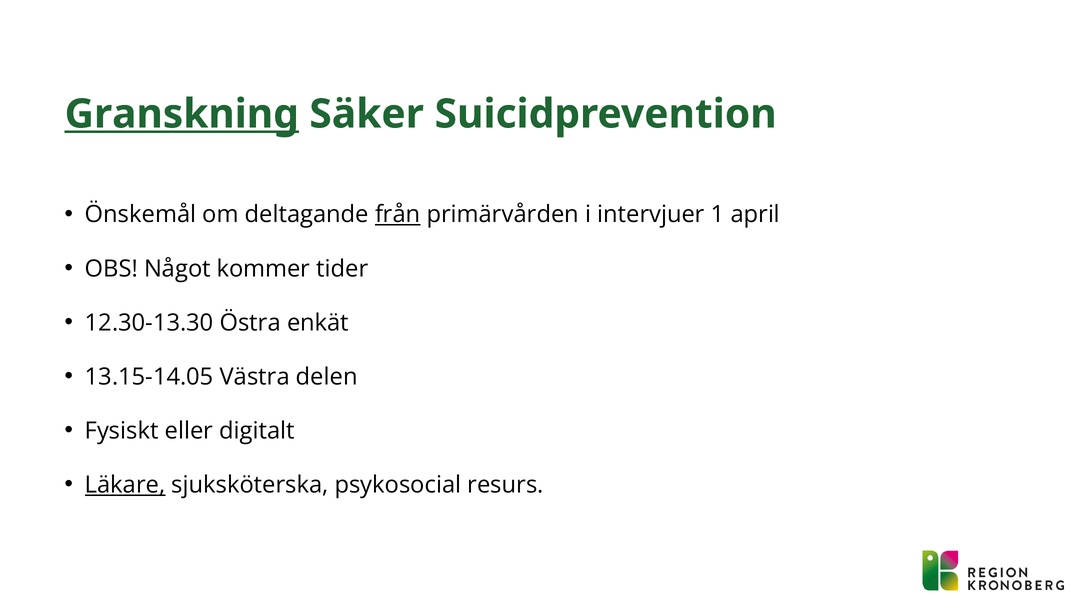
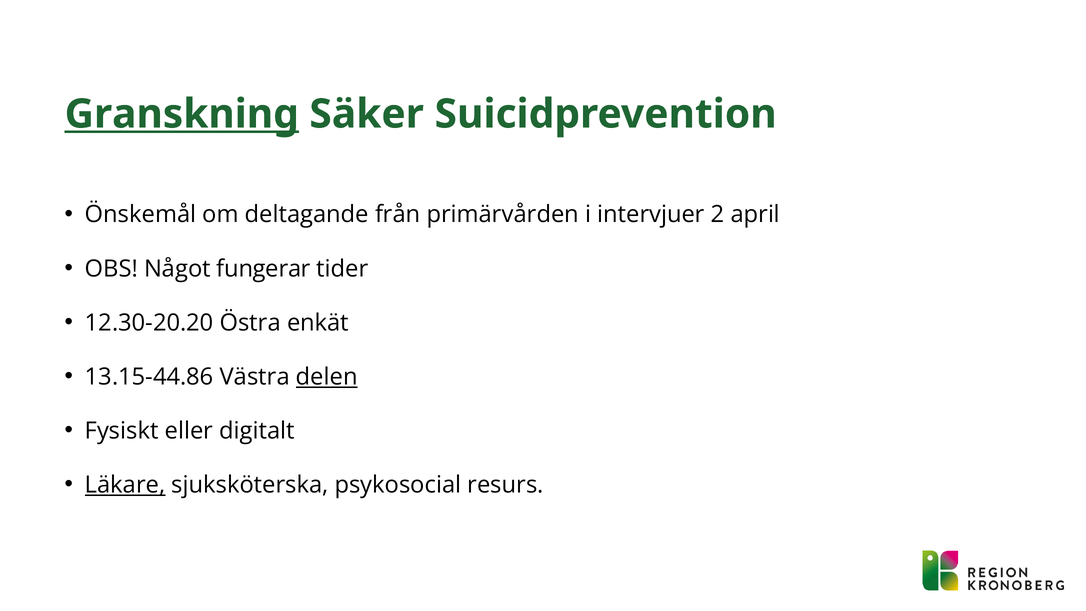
från underline: present -> none
1: 1 -> 2
kommer: kommer -> fungerar
12.30-13.30: 12.30-13.30 -> 12.30-20.20
13.15-14.05: 13.15-14.05 -> 13.15-44.86
delen underline: none -> present
